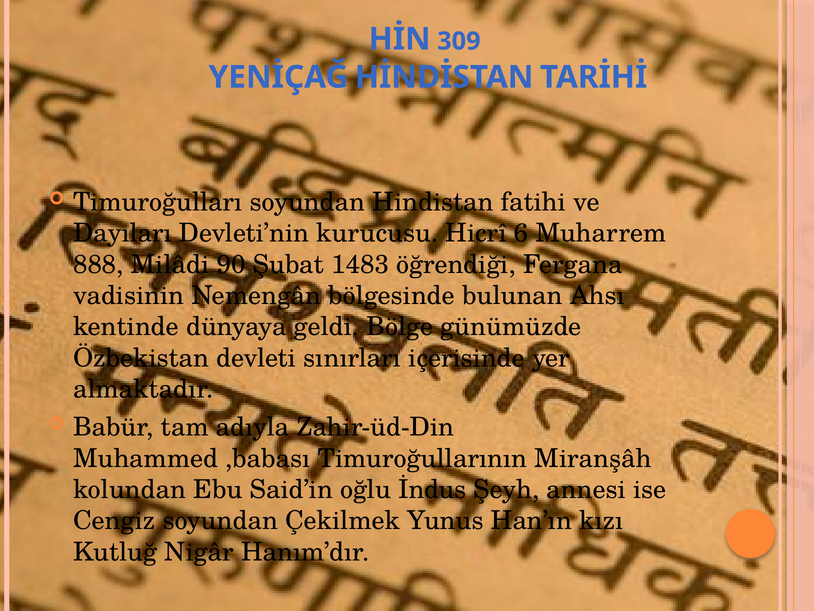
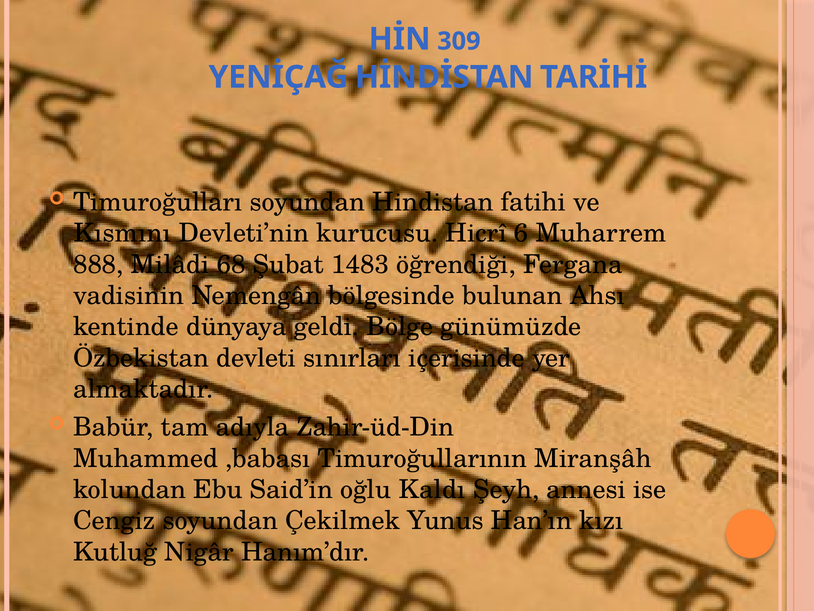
Dayıları: Dayıları -> Kısmını
90: 90 -> 68
İndus: İndus -> Kaldı
